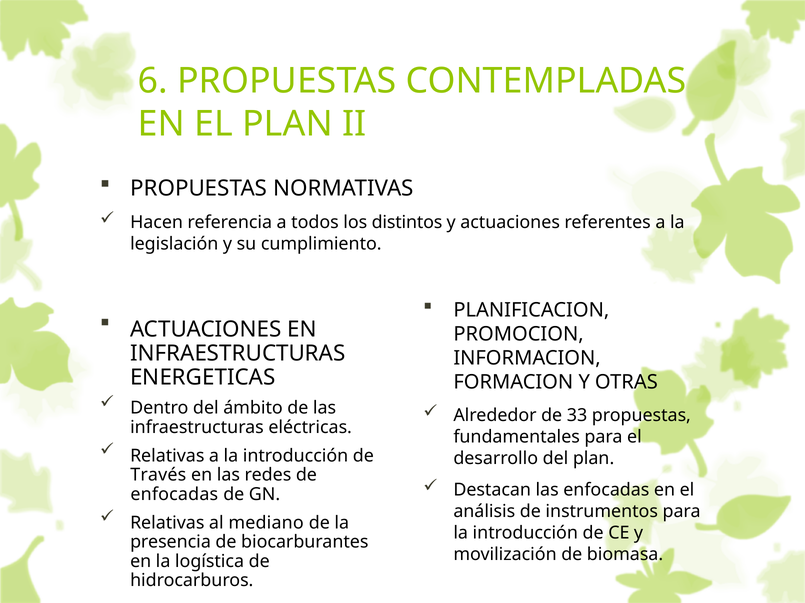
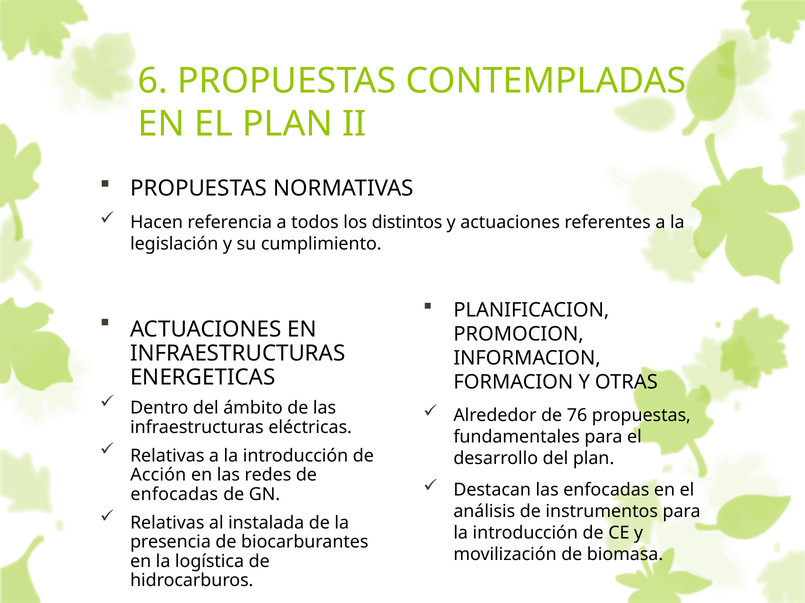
33: 33 -> 76
Través: Través -> Acción
mediano: mediano -> instalada
